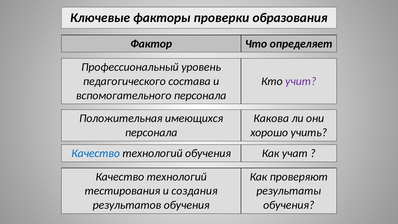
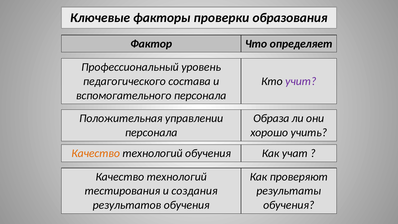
имеющихся: имеющихся -> управлении
Какова: Какова -> Образа
Качество at (96, 153) colour: blue -> orange
